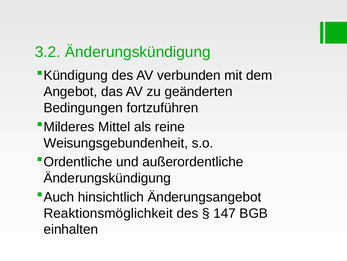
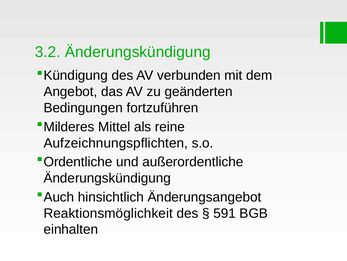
Weisungsgebundenheit: Weisungsgebundenheit -> Aufzeichnungspflichten
147: 147 -> 591
